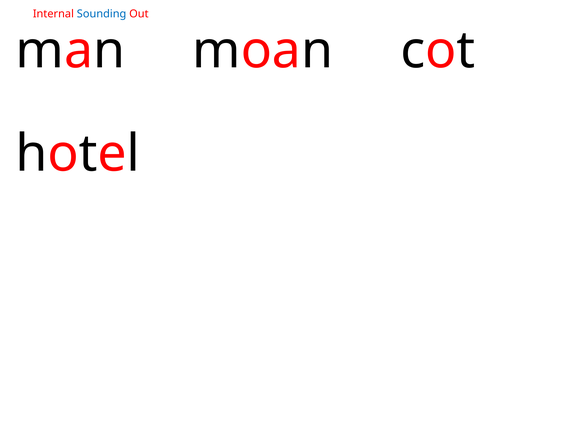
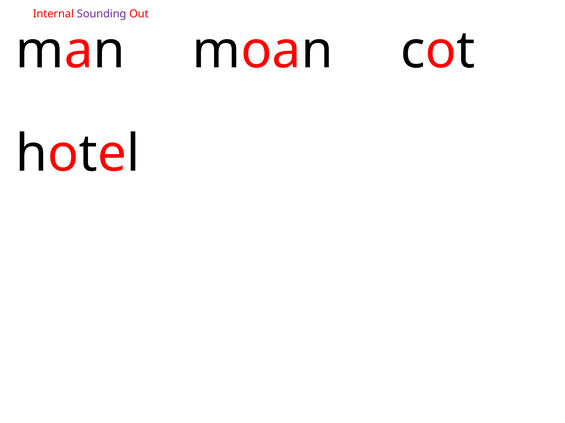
Sounding colour: blue -> purple
